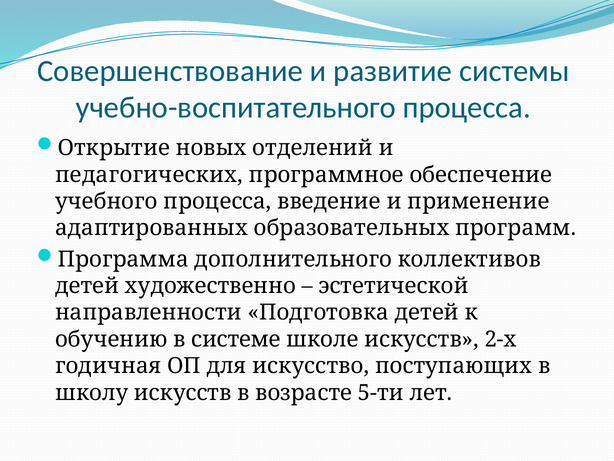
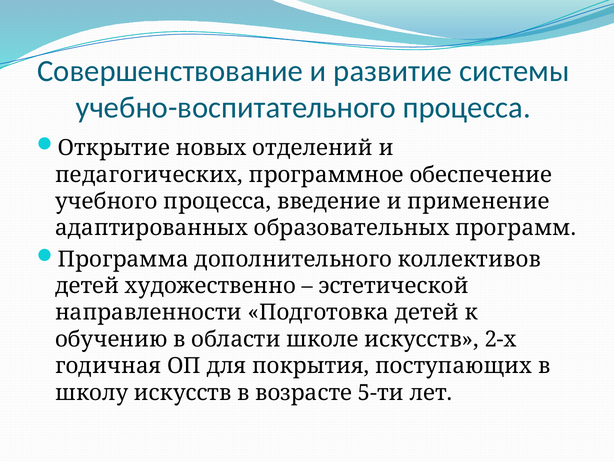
системе: системе -> области
искусство: искусство -> покрытия
